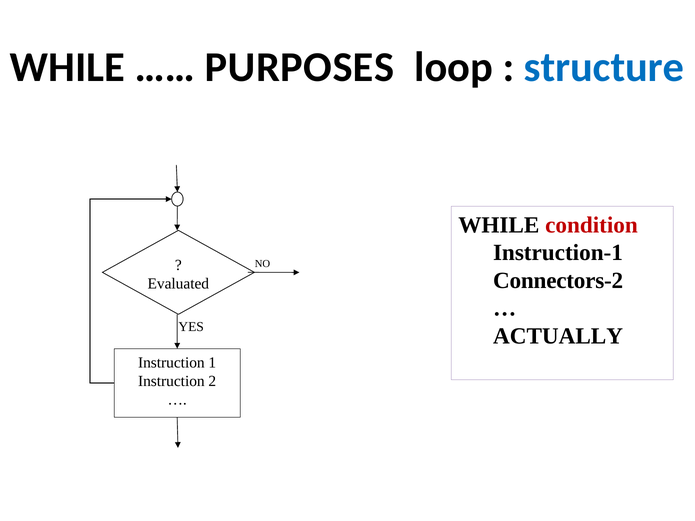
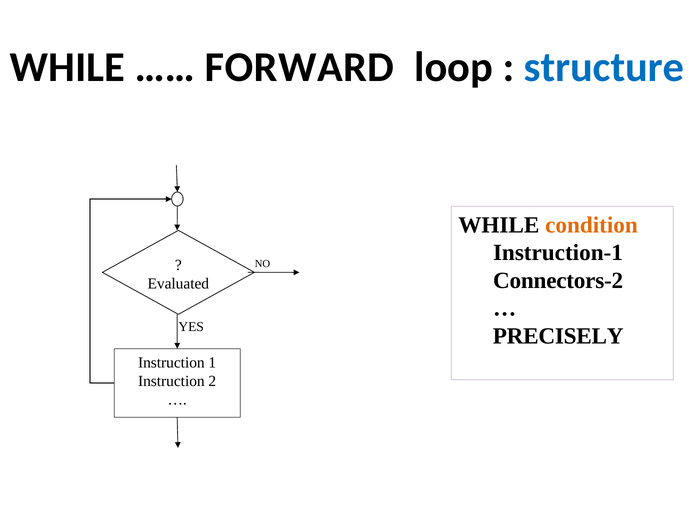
PURPOSES: PURPOSES -> FORWARD
condition colour: red -> orange
ACTUALLY: ACTUALLY -> PRECISELY
